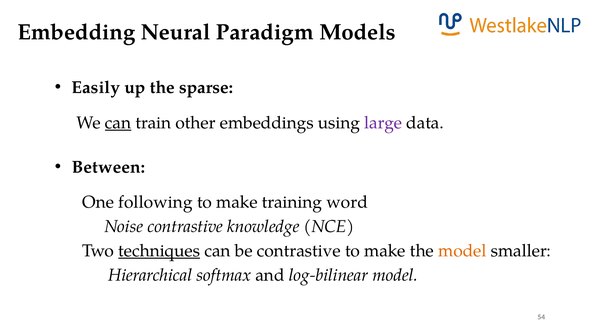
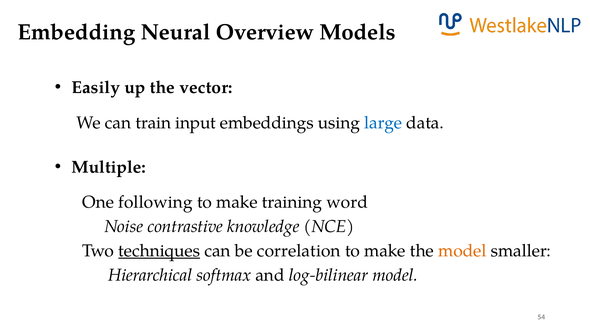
Paradigm: Paradigm -> Overview
sparse: sparse -> vector
can at (118, 123) underline: present -> none
other: other -> input
large colour: purple -> blue
Between: Between -> Multiple
be contrastive: contrastive -> correlation
